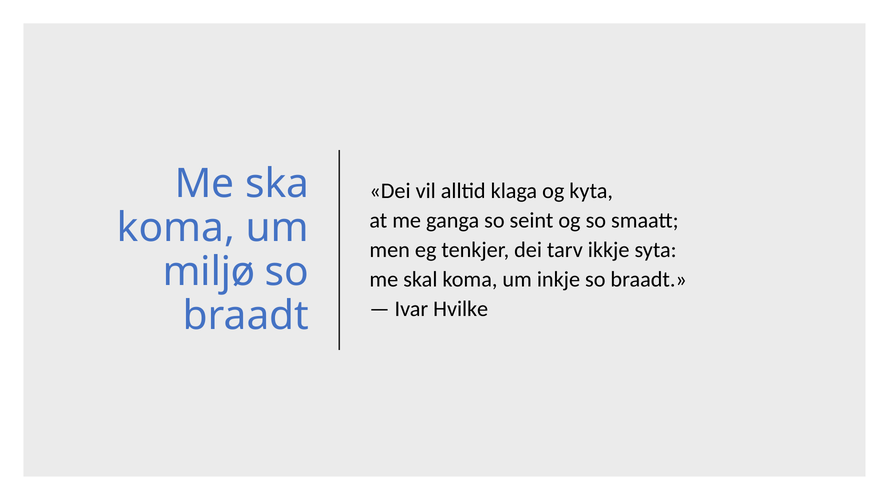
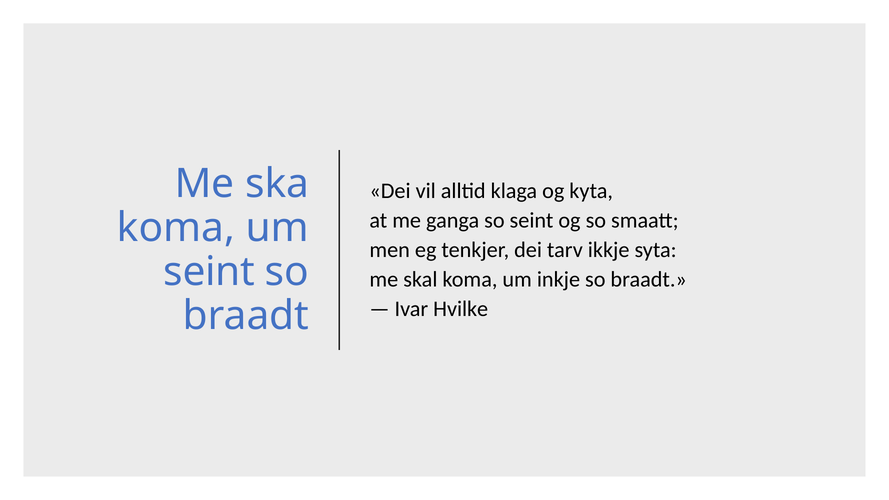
miljø at (209, 272): miljø -> seint
